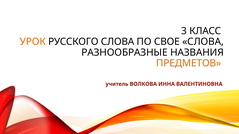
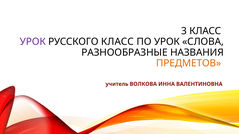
УРОК at (33, 42) colour: orange -> purple
РУССКОГО СЛОВА: СЛОВА -> КЛАСС
ПО СВОЕ: СВОЕ -> УРОК
